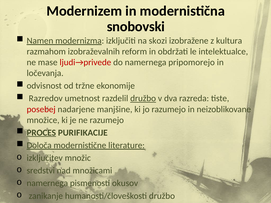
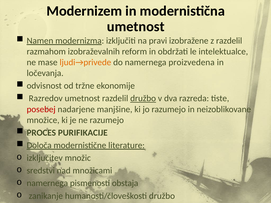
snobovski at (136, 27): snobovski -> umetnost
skozi: skozi -> pravi
z kultura: kultura -> razdelil
ljudi→privede colour: red -> orange
pripomorejo: pripomorejo -> proizvedena
PROCES underline: present -> none
okusov: okusov -> obstaja
